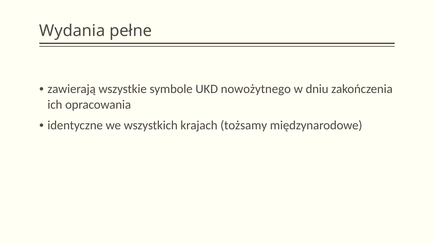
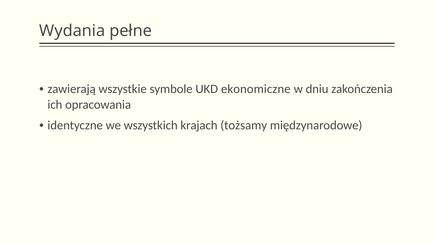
nowożytnego: nowożytnego -> ekonomiczne
